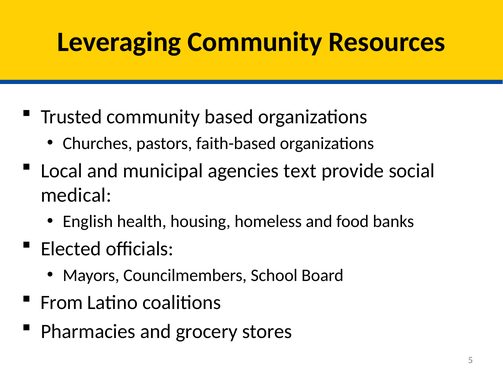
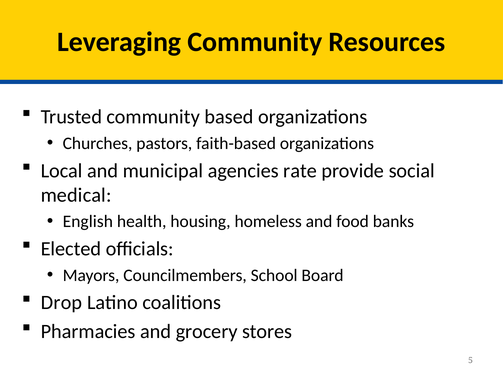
text: text -> rate
From: From -> Drop
